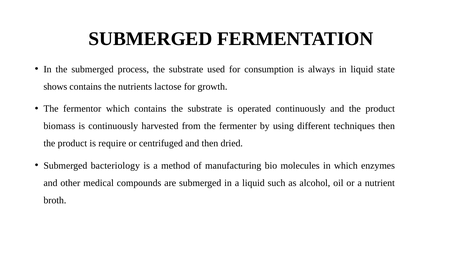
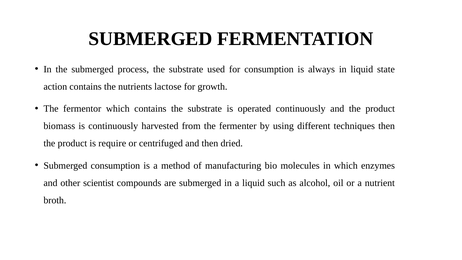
shows: shows -> action
Submerged bacteriology: bacteriology -> consumption
medical: medical -> scientist
